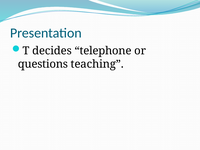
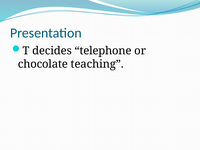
questions: questions -> chocolate
